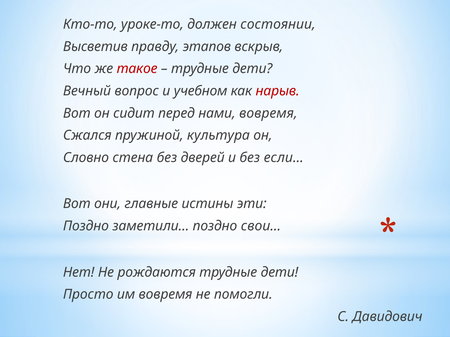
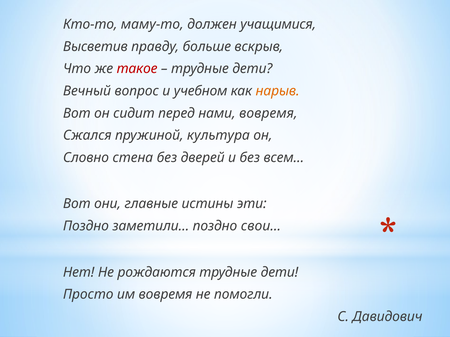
уроке-то: уроке-то -> маму-то
состоянии: состоянии -> учащимися
этапов: этапов -> больше
нарыв colour: red -> orange
если…: если… -> всем…
